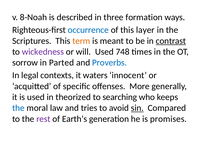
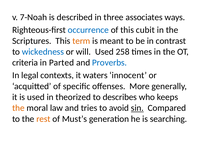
8-Noah: 8-Noah -> 7-Noah
formation: formation -> associates
layer: layer -> cubit
contrast underline: present -> none
wickedness colour: purple -> blue
748: 748 -> 258
sorrow: sorrow -> criteria
searching: searching -> describes
the at (18, 108) colour: blue -> orange
rest colour: purple -> orange
Earth’s: Earth’s -> Must’s
promises: promises -> searching
